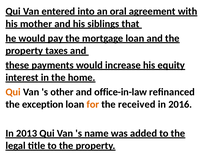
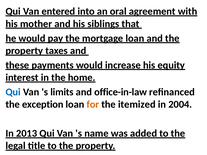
Qui at (13, 92) colour: orange -> blue
other: other -> limits
received: received -> itemized
2016: 2016 -> 2004
